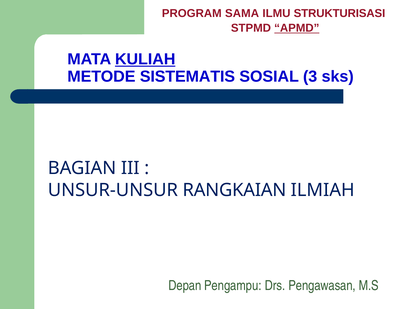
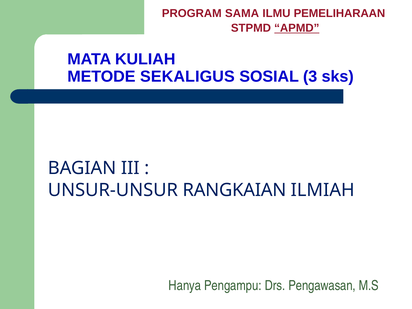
STRUKTURISASI: STRUKTURISASI -> PEMELIHARAAN
KULIAH underline: present -> none
SISTEMATIS: SISTEMATIS -> SEKALIGUS
Depan: Depan -> Hanya
